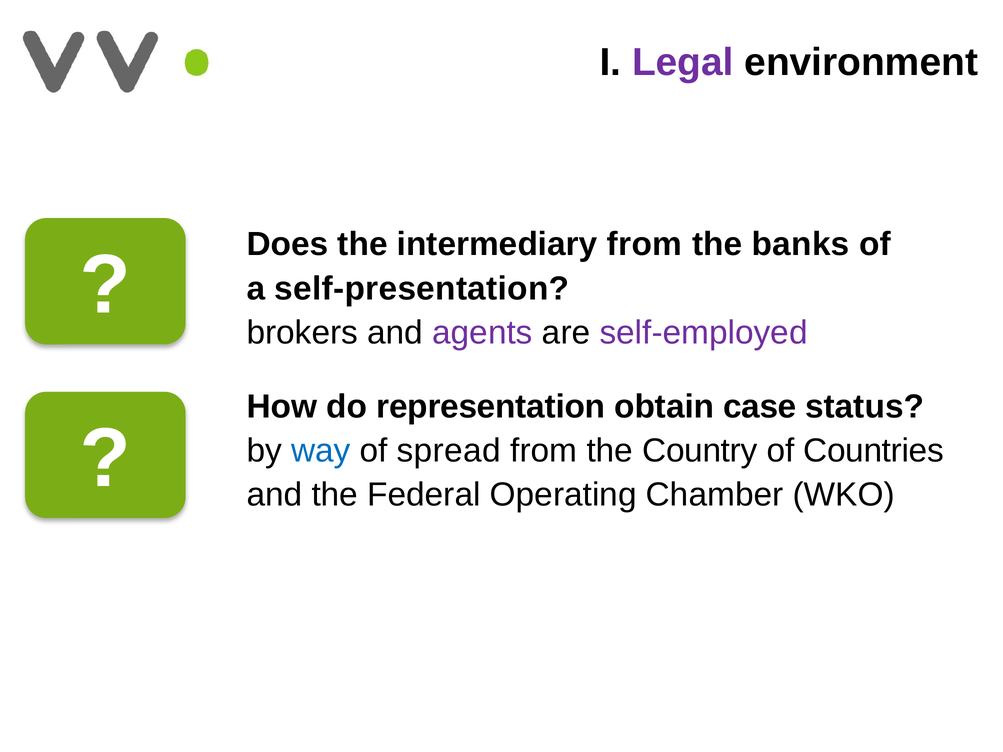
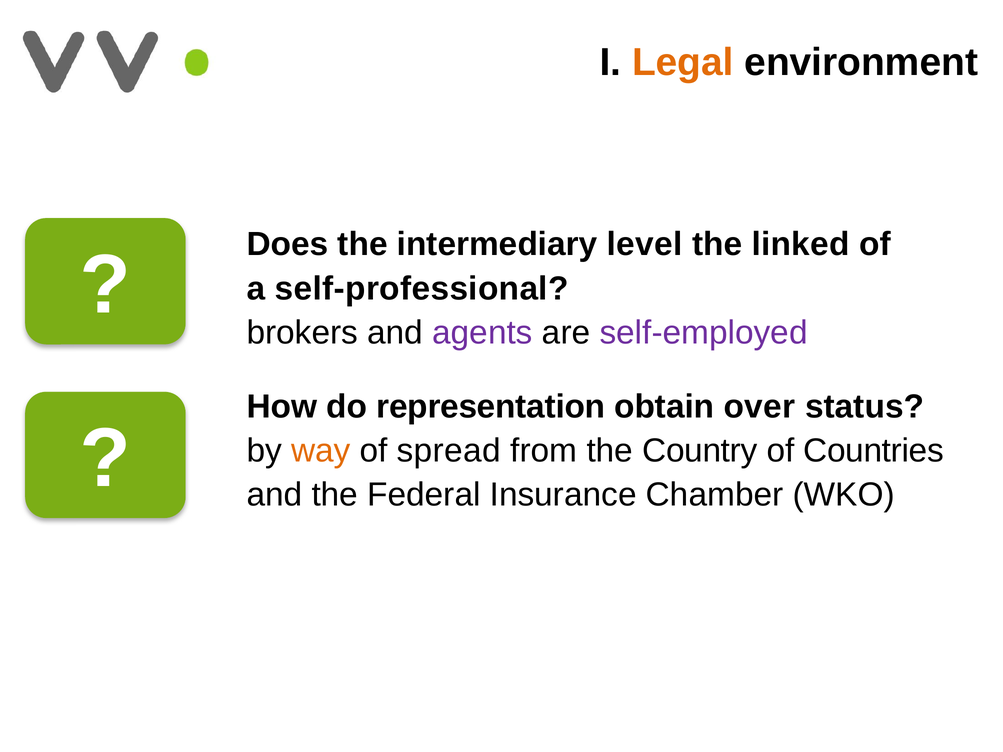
Legal colour: purple -> orange
intermediary from: from -> level
banks: banks -> linked
self-presentation: self-presentation -> self-professional
case: case -> over
way colour: blue -> orange
Operating: Operating -> Insurance
